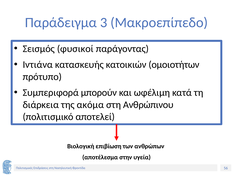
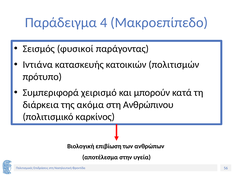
3: 3 -> 4
ομοιοτήτων: ομοιοτήτων -> πολιτισμών
μπορούν: μπορούν -> χειρισμό
ωφέλιμη: ωφέλιμη -> μπορούν
αποτελεί: αποτελεί -> καρκίνος
